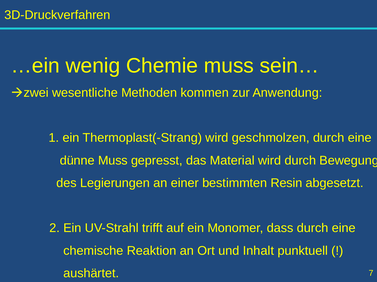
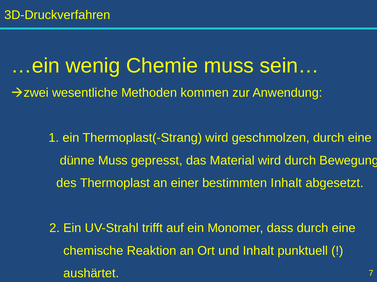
Legierungen: Legierungen -> Thermoplast
bestimmten Resin: Resin -> Inhalt
